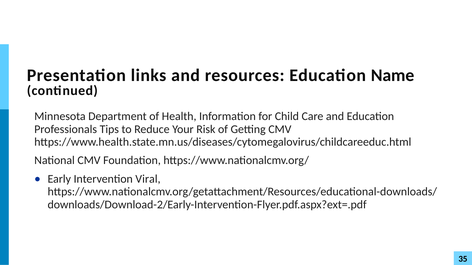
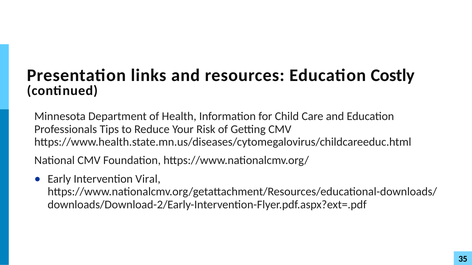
Name: Name -> Costly
